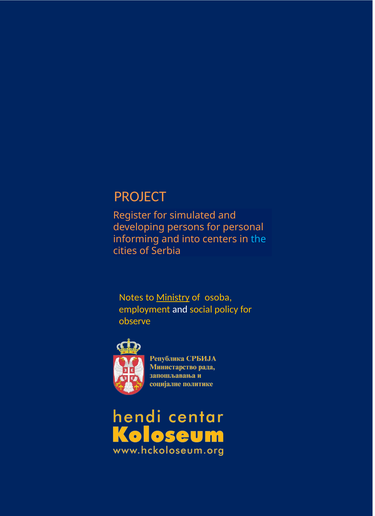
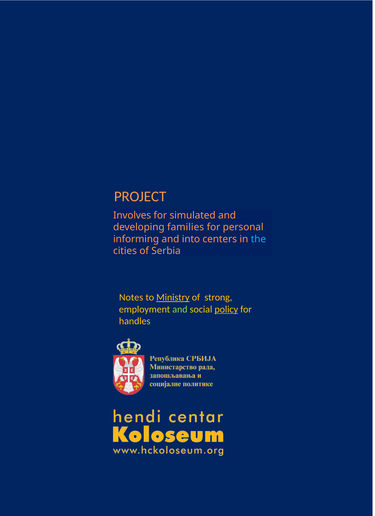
Register: Register -> Involves
persons: persons -> families
osoba: osoba -> strong
and at (180, 309) colour: white -> light green
policy underline: none -> present
observe: observe -> handles
